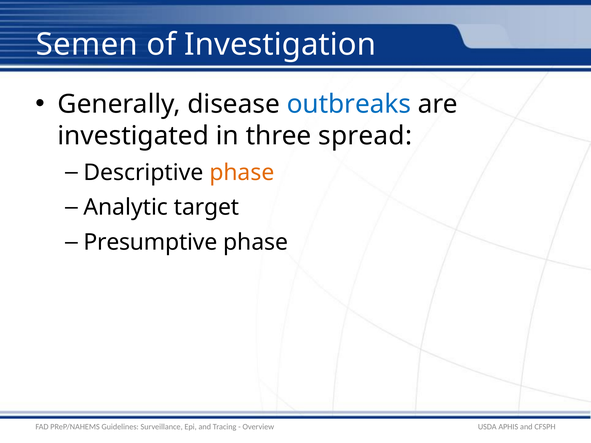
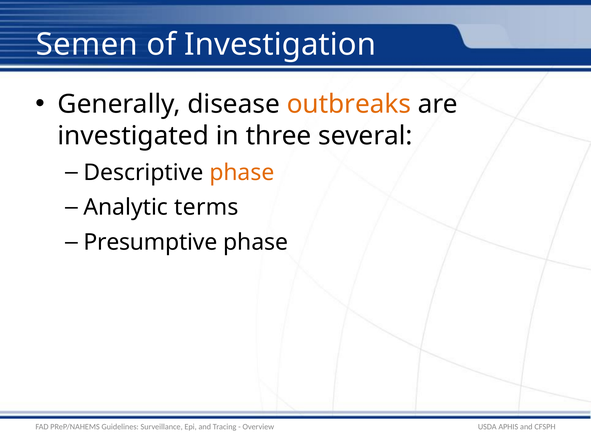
outbreaks colour: blue -> orange
spread: spread -> several
target: target -> terms
